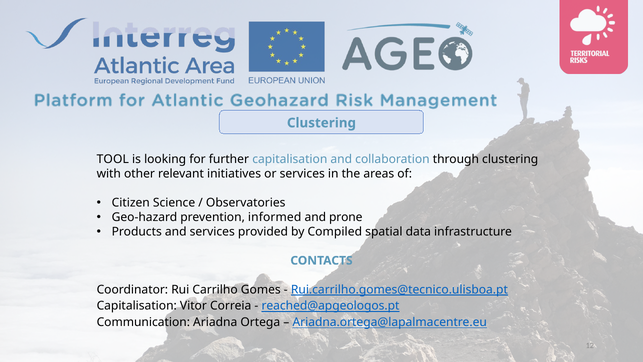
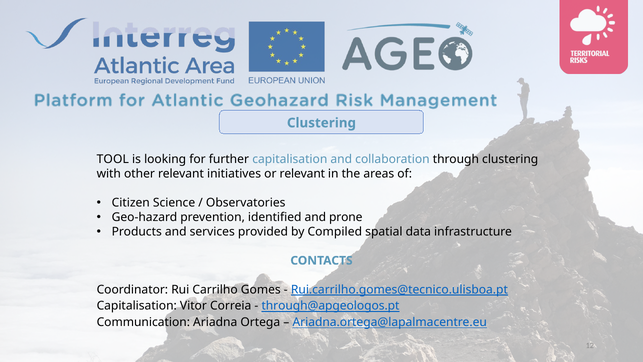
or services: services -> relevant
informed: informed -> identified
reached@apgeologos.pt: reached@apgeologos.pt -> through@apgeologos.pt
